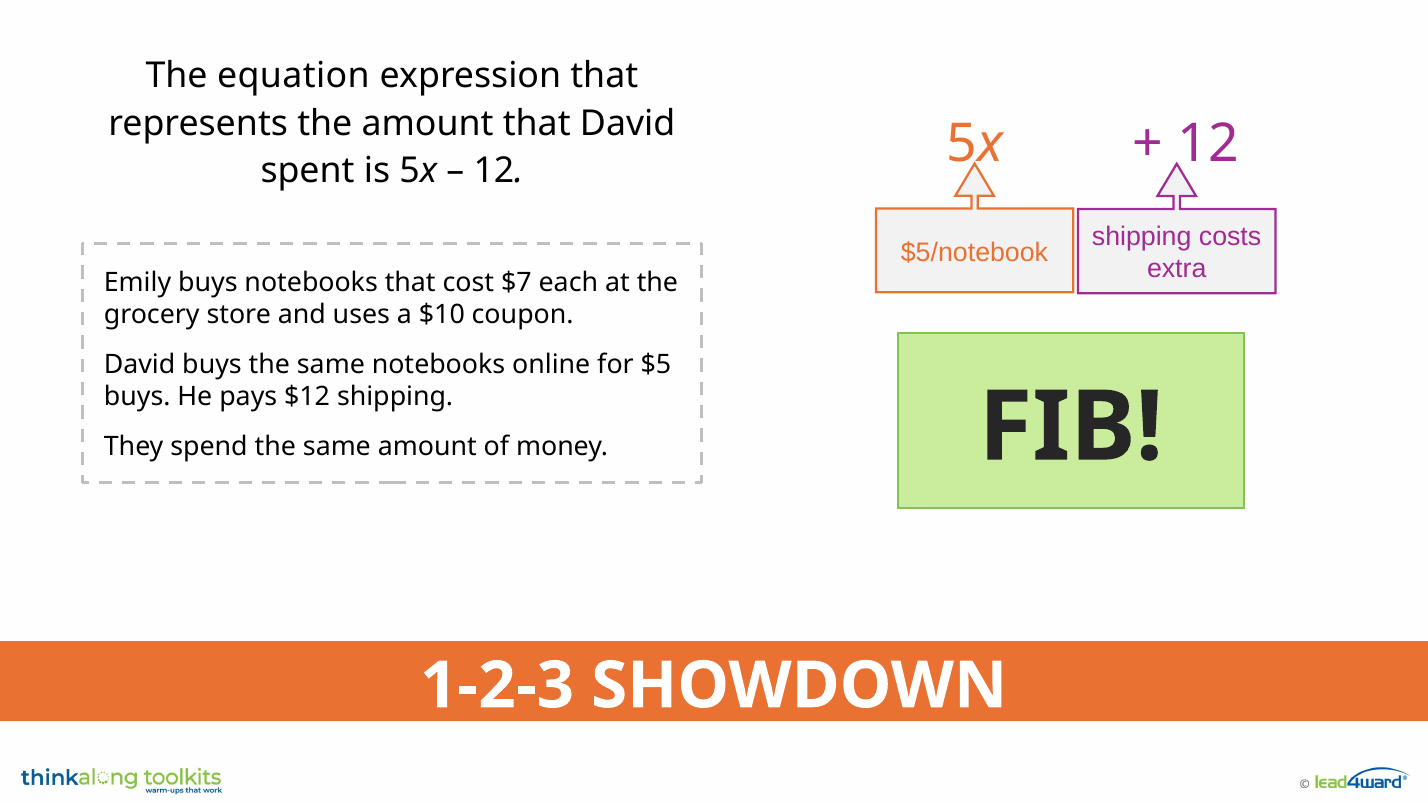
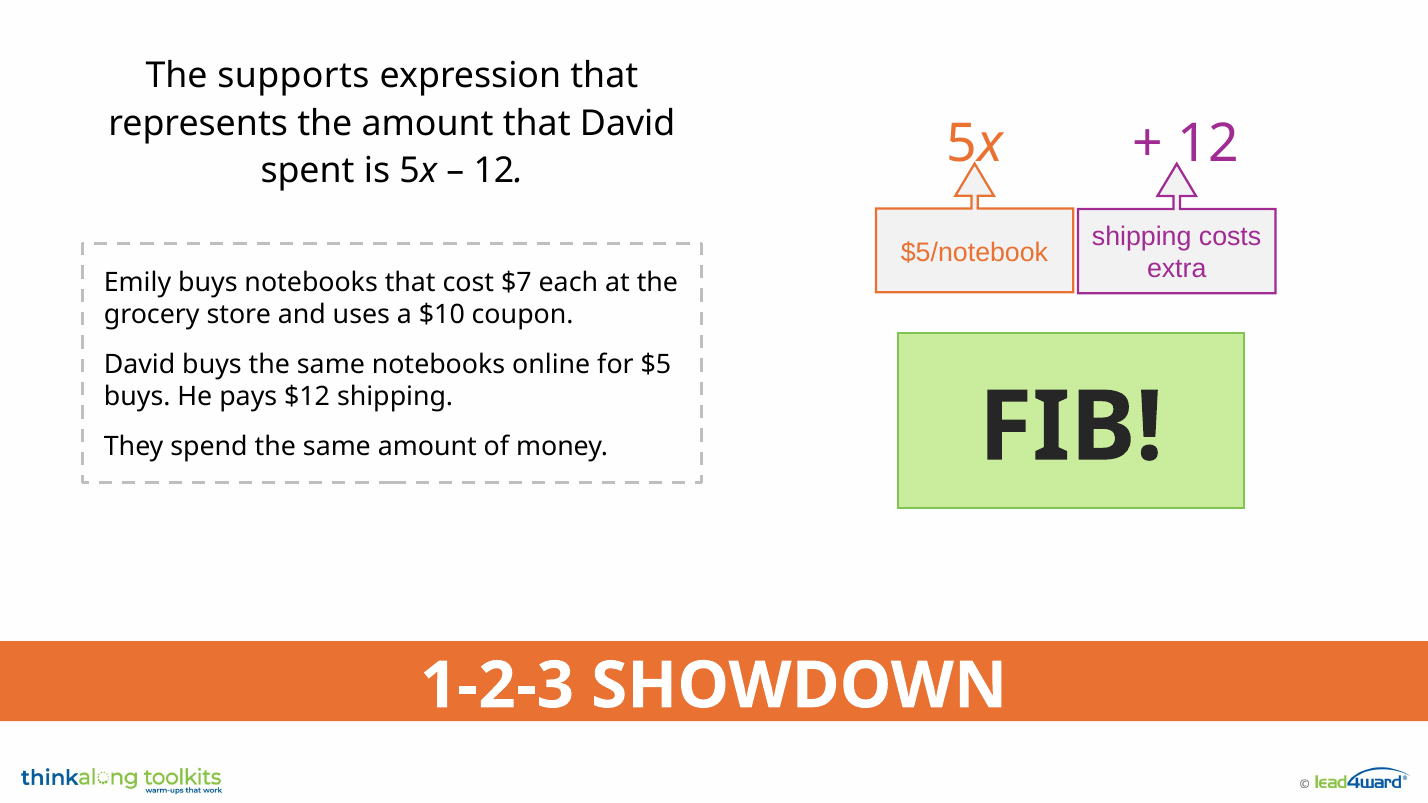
equation: equation -> supports
